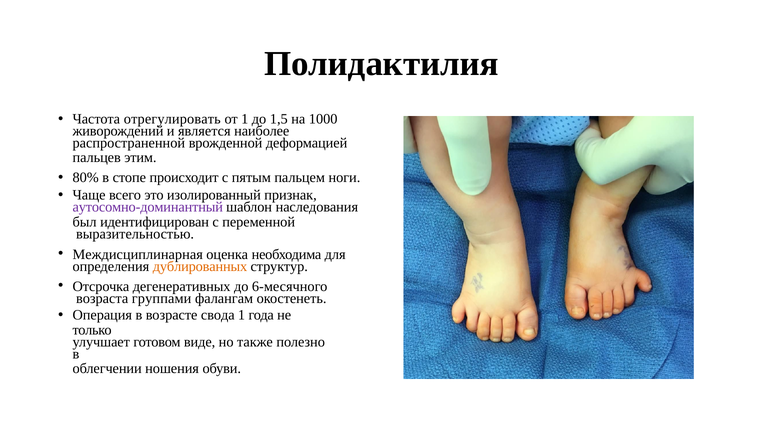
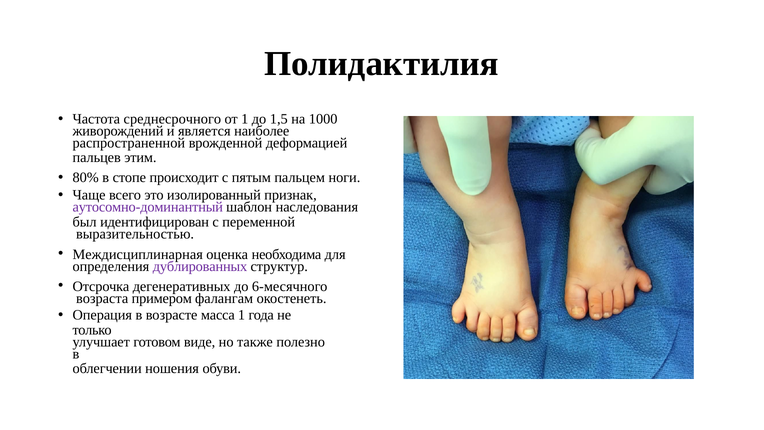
отрегулировать: отрегулировать -> среднесрочного
дублированных colour: orange -> purple
группами: группами -> примером
свода: свода -> масса
